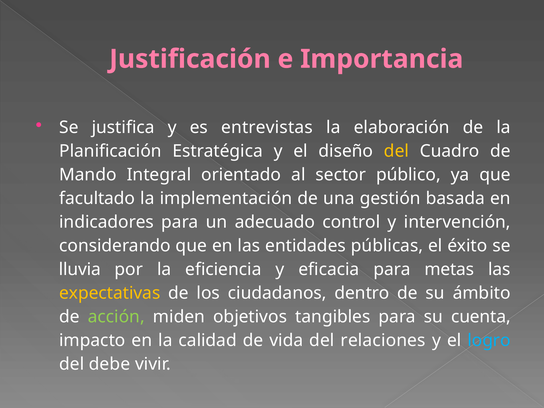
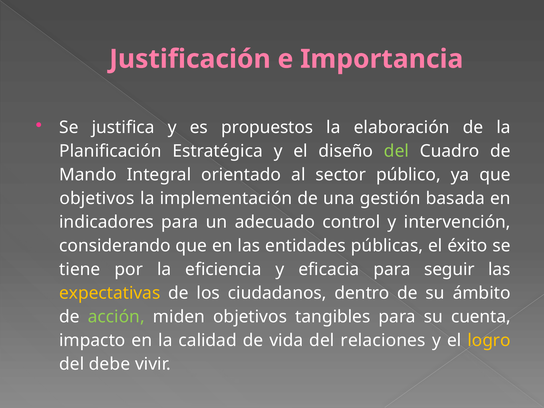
entrevistas: entrevistas -> propuestos
del at (396, 151) colour: yellow -> light green
facultado at (97, 199): facultado -> objetivos
lluvia: lluvia -> tiene
metas: metas -> seguir
logro colour: light blue -> yellow
